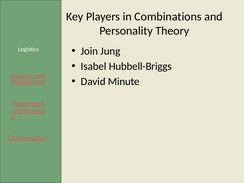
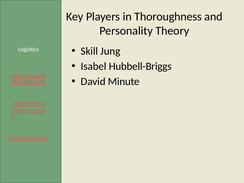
Combinations: Combinations -> Thoroughness
Join: Join -> Skill
